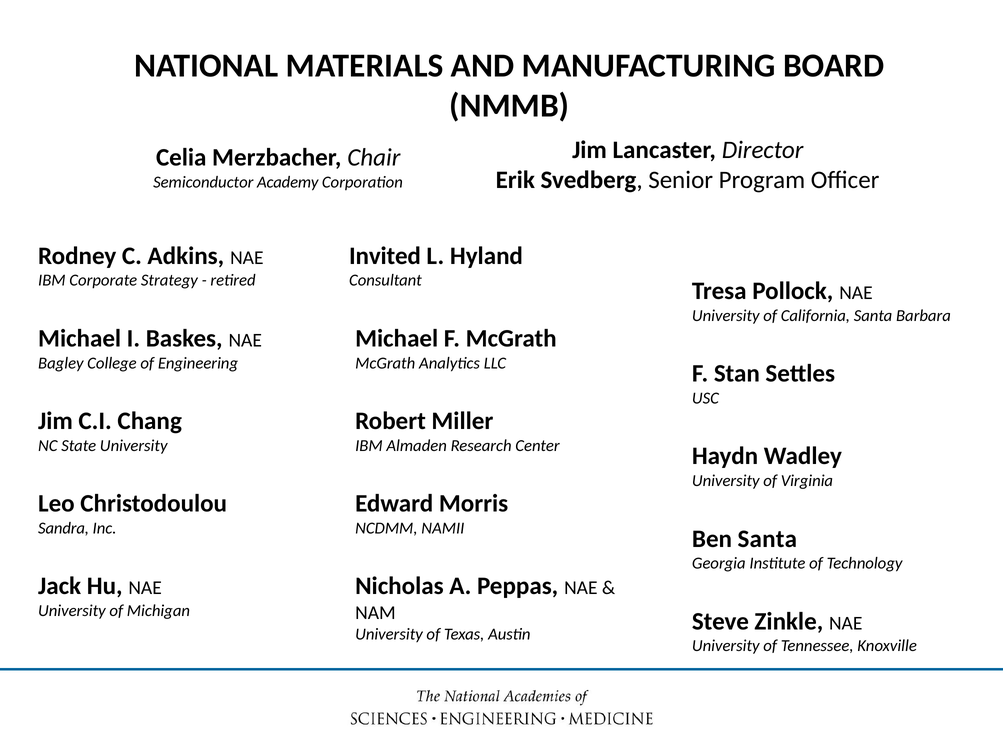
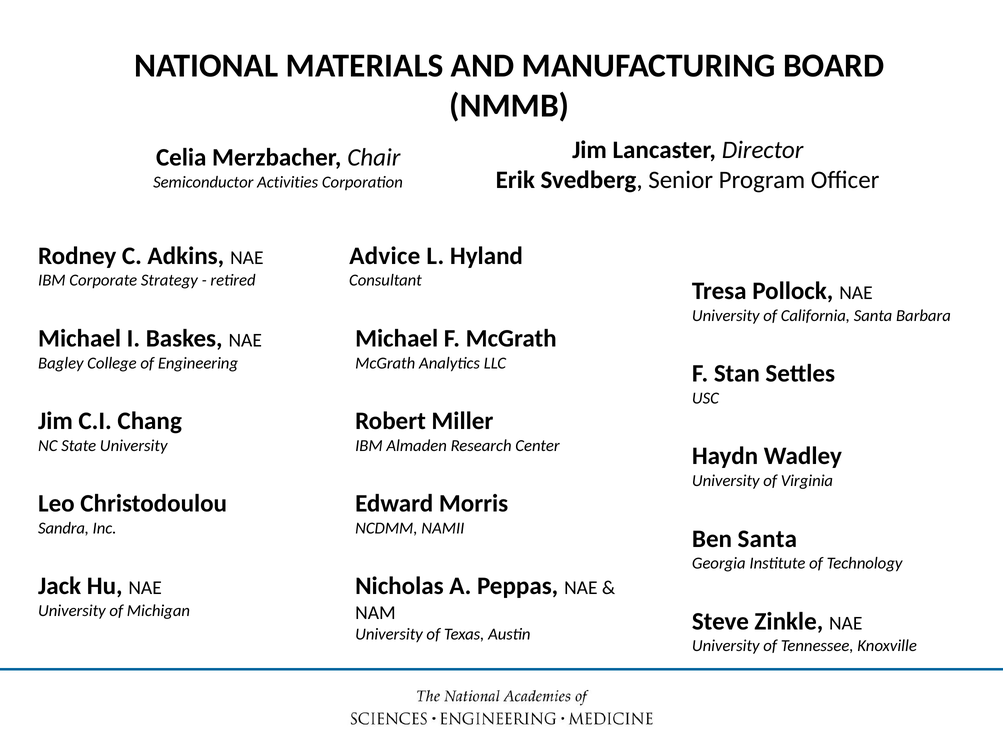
Academy: Academy -> Activities
Invited: Invited -> Advice
